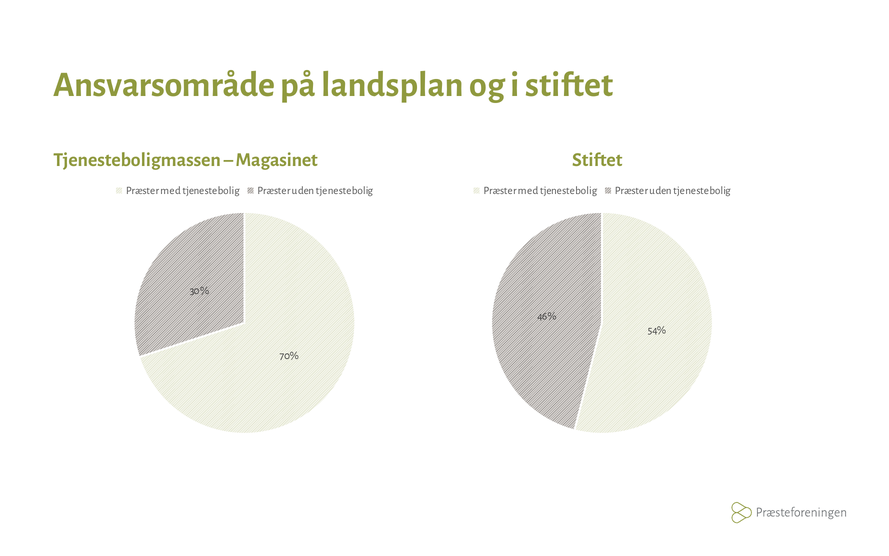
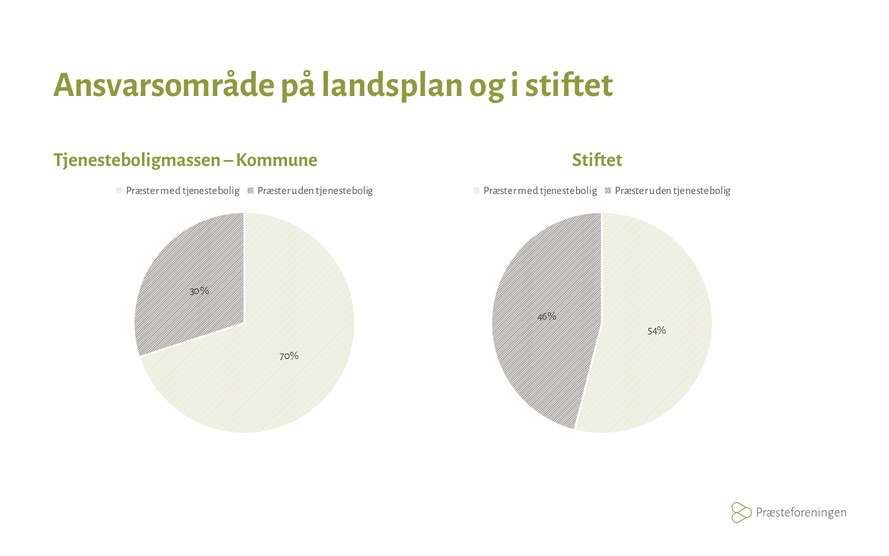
Magasinet: Magasinet -> Kommune
